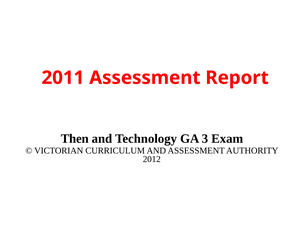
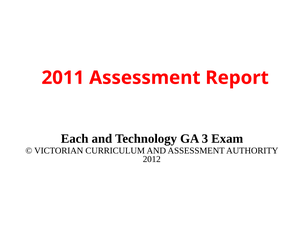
Then: Then -> Each
